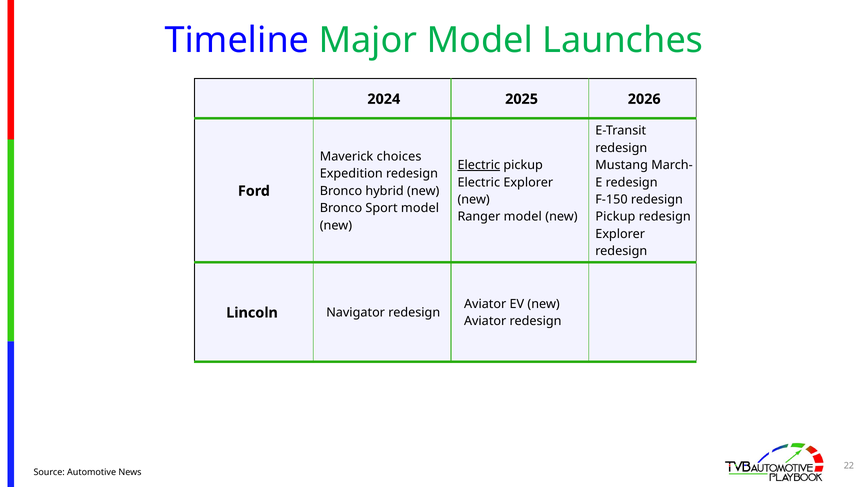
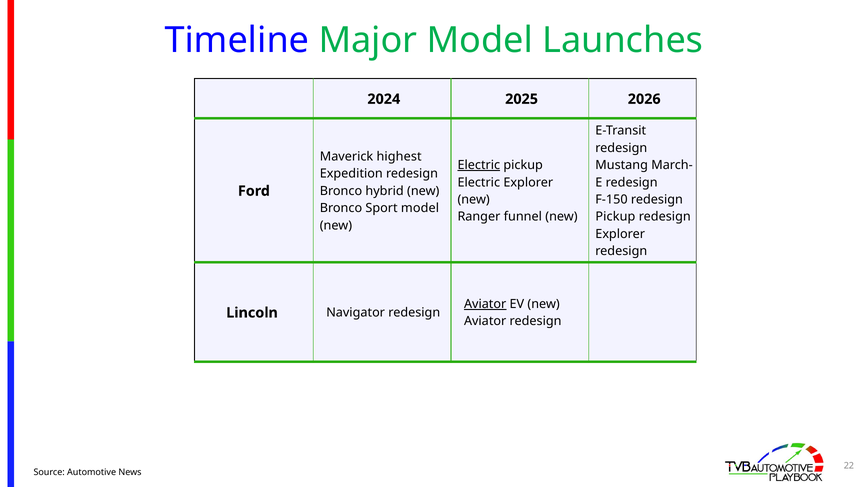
choices: choices -> highest
Ranger model: model -> funnel
Aviator at (485, 304) underline: none -> present
